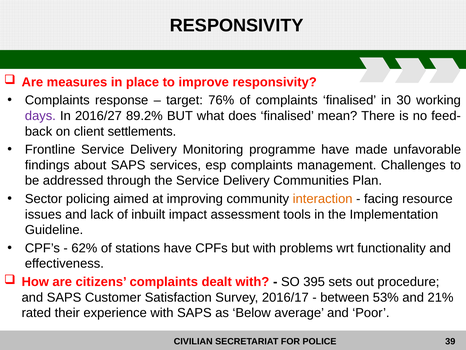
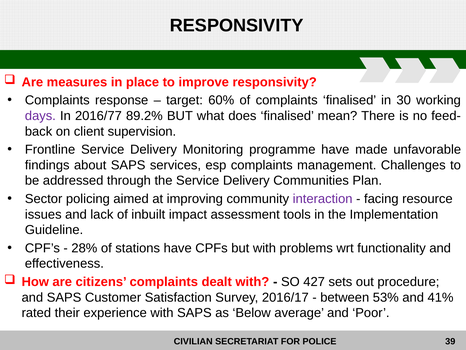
76%: 76% -> 60%
2016/27: 2016/27 -> 2016/77
settlements: settlements -> supervision
interaction colour: orange -> purple
62%: 62% -> 28%
395: 395 -> 427
21%: 21% -> 41%
